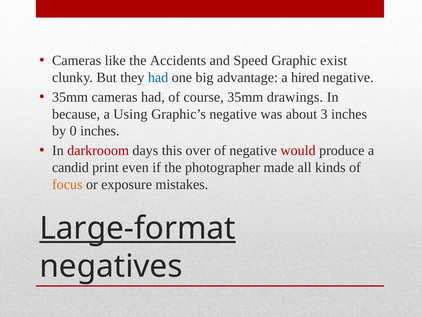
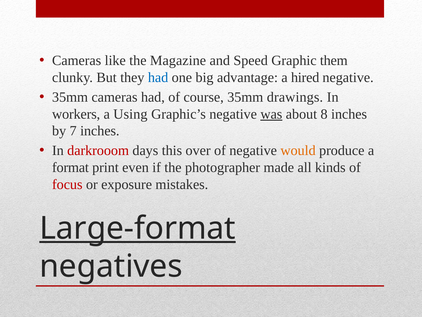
Accidents: Accidents -> Magazine
exist: exist -> them
because: because -> workers
was underline: none -> present
3: 3 -> 8
0: 0 -> 7
would colour: red -> orange
candid: candid -> format
focus colour: orange -> red
